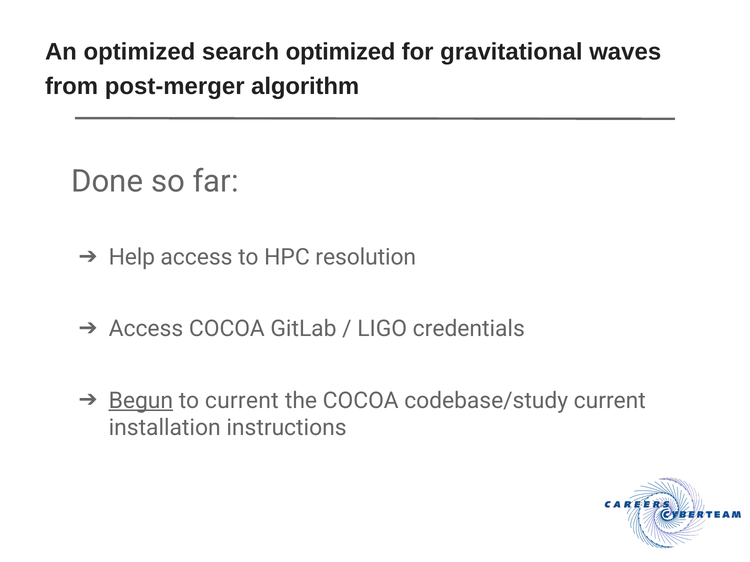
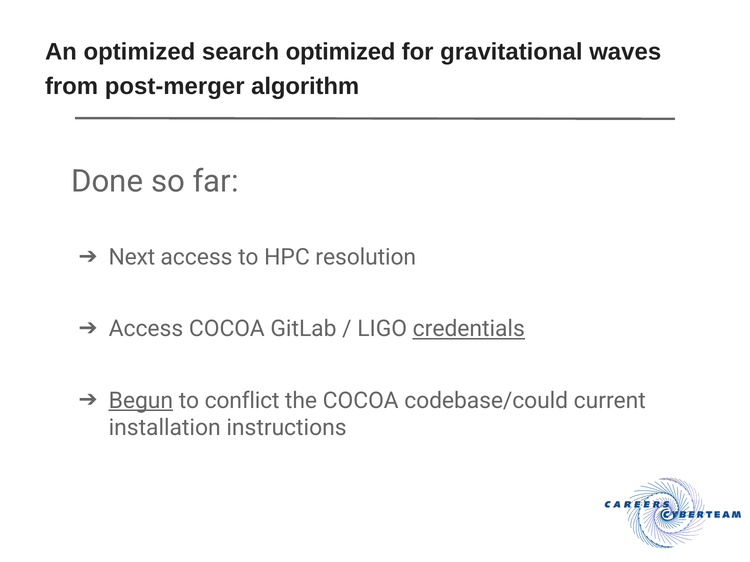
Help: Help -> Next
credentials underline: none -> present
to current: current -> conflict
codebase/study: codebase/study -> codebase/could
